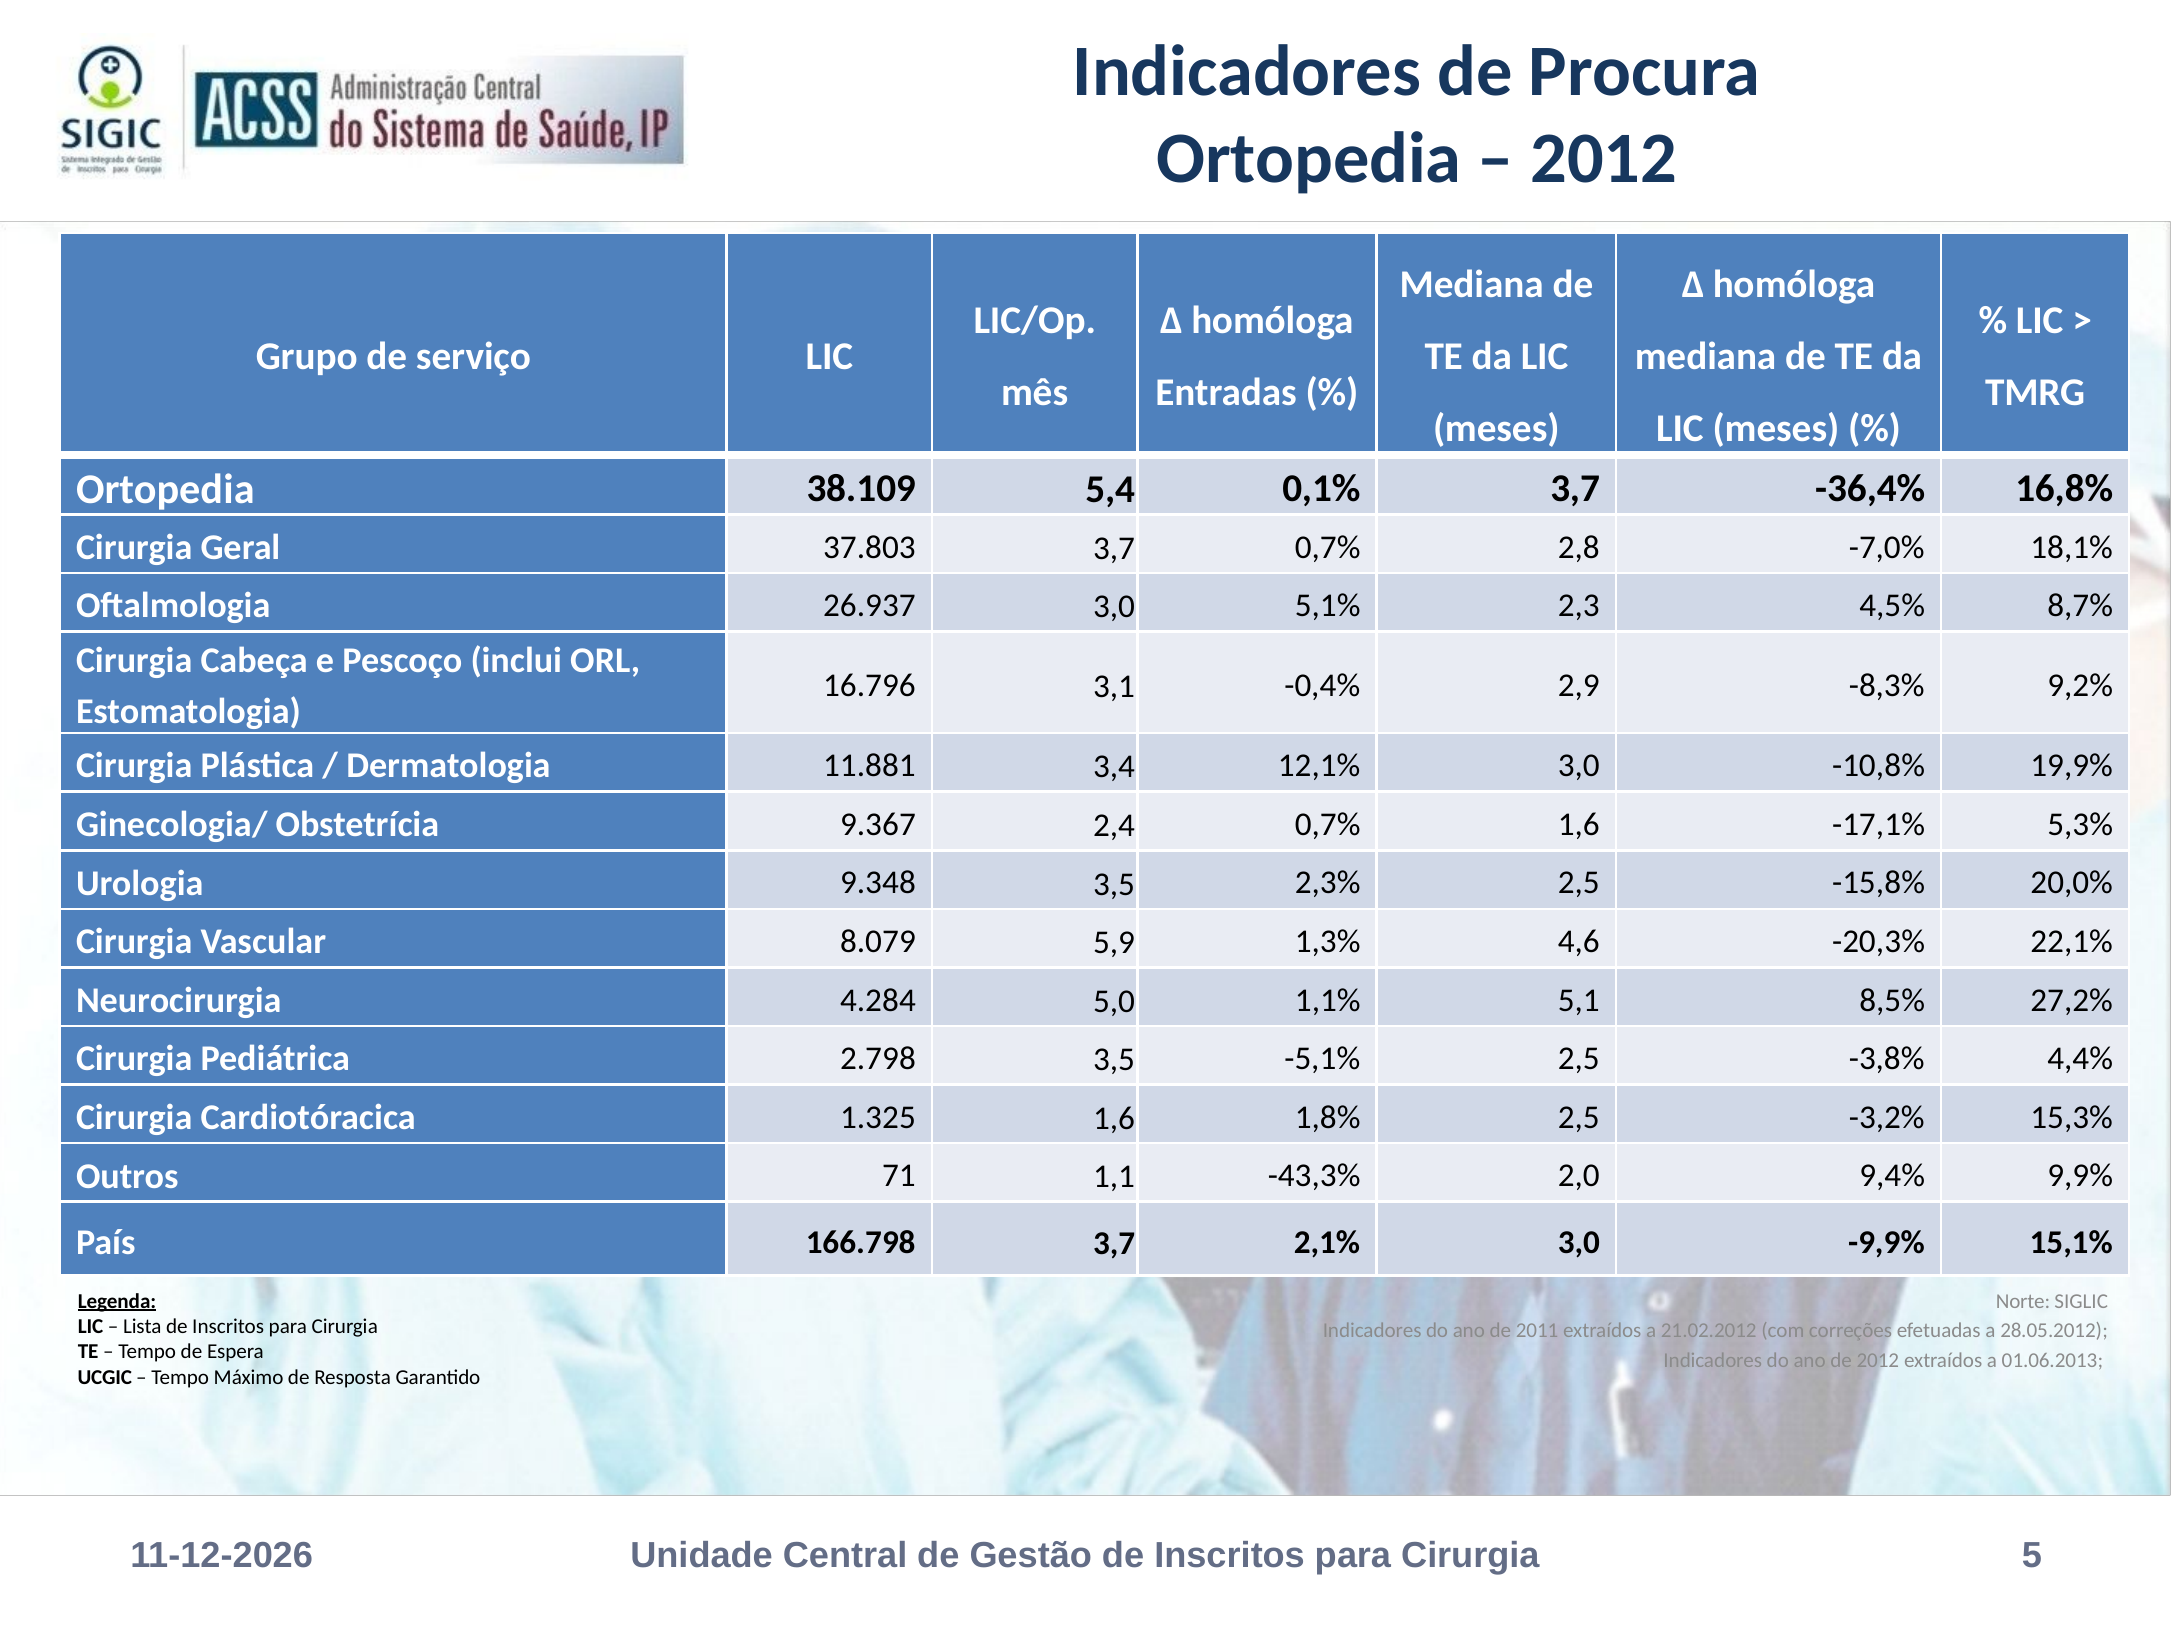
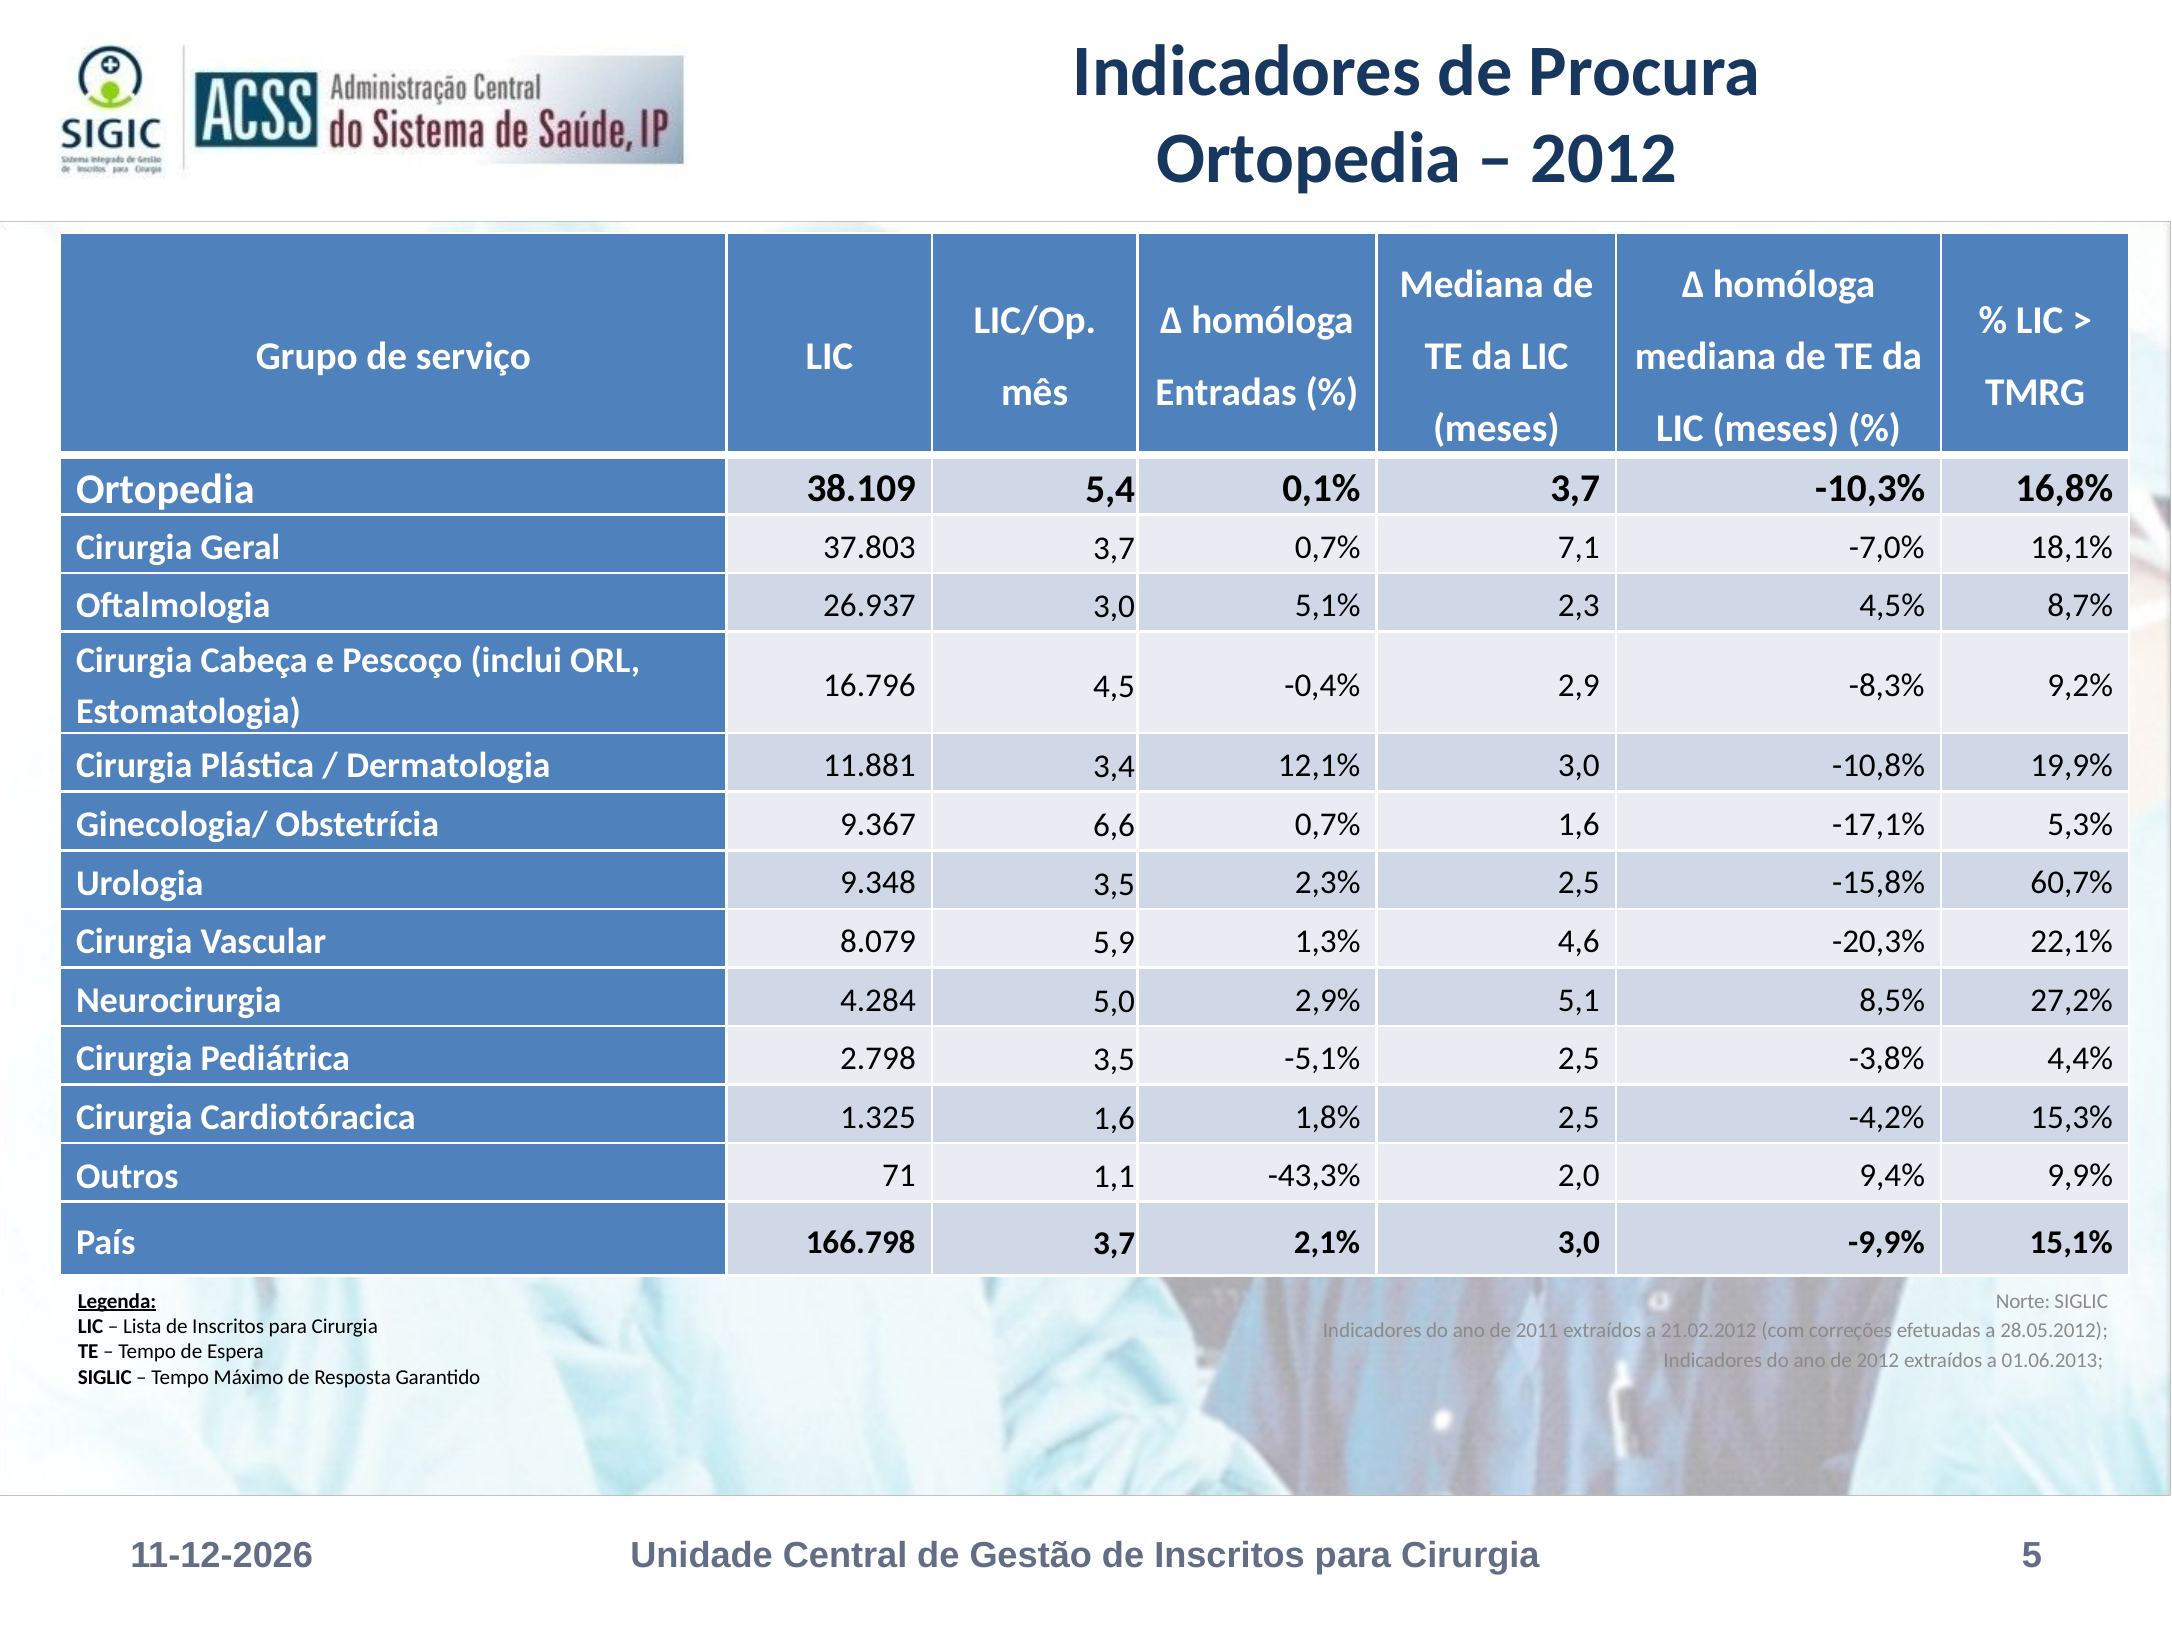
-36,4%: -36,4% -> -10,3%
2,8: 2,8 -> 7,1
3,1: 3,1 -> 4,5
2,4: 2,4 -> 6,6
20,0%: 20,0% -> 60,7%
1,1%: 1,1% -> 2,9%
-3,2%: -3,2% -> -4,2%
UCGIC at (105, 1377): UCGIC -> SIGLIC
